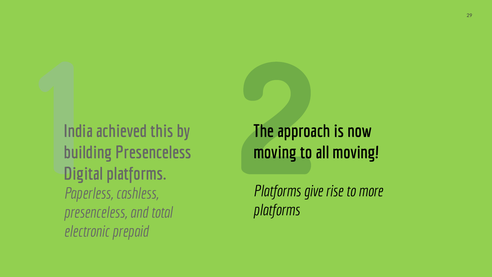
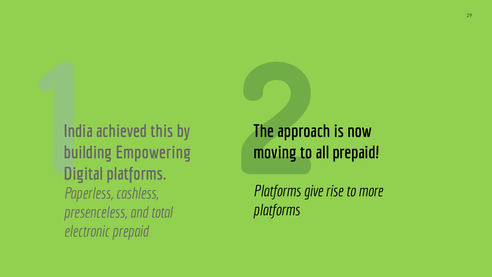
Presenceless at (154, 152): Presenceless -> Empowering
all moving: moving -> prepaid
